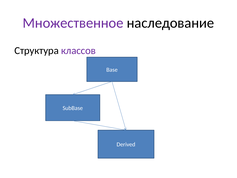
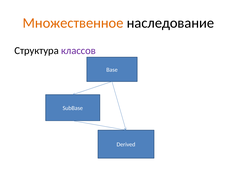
Множественное colour: purple -> orange
